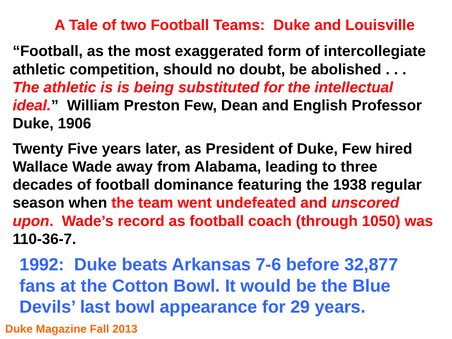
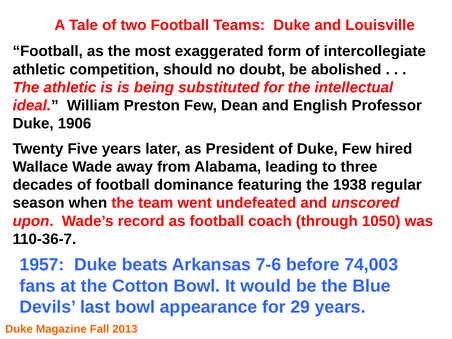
1992: 1992 -> 1957
32,877: 32,877 -> 74,003
